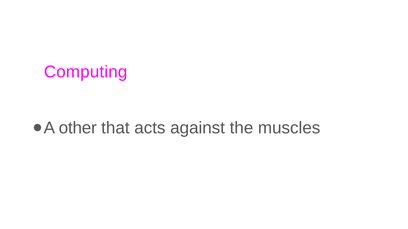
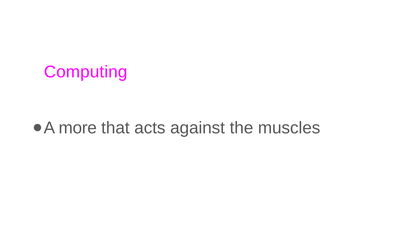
other: other -> more
